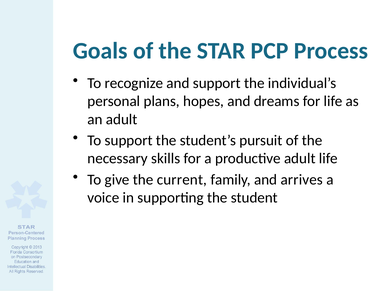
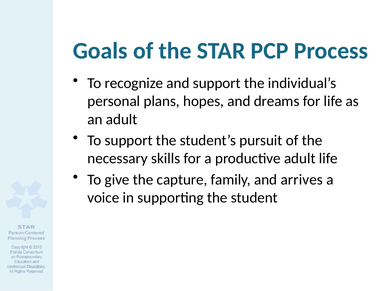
current: current -> capture
